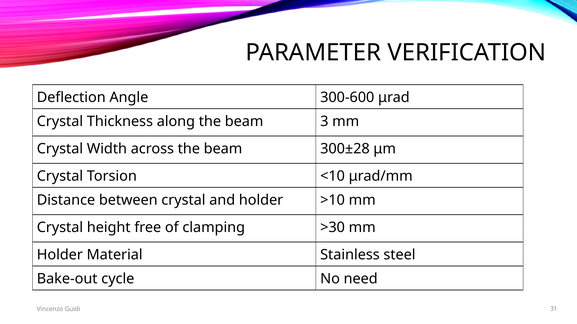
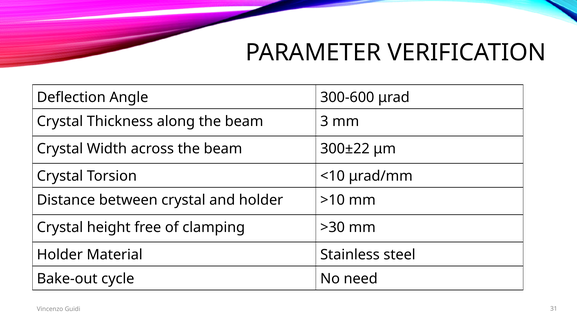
300±28: 300±28 -> 300±22
